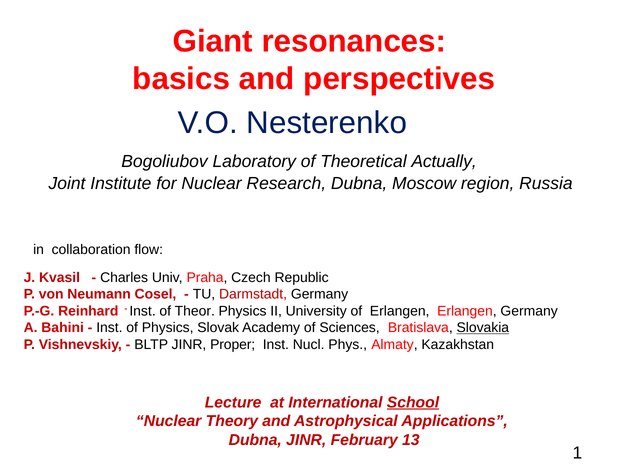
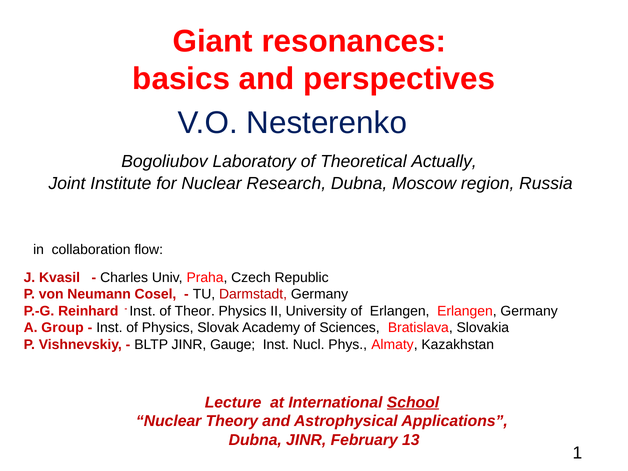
Bahini: Bahini -> Group
Slovakia underline: present -> none
Proper: Proper -> Gauge
